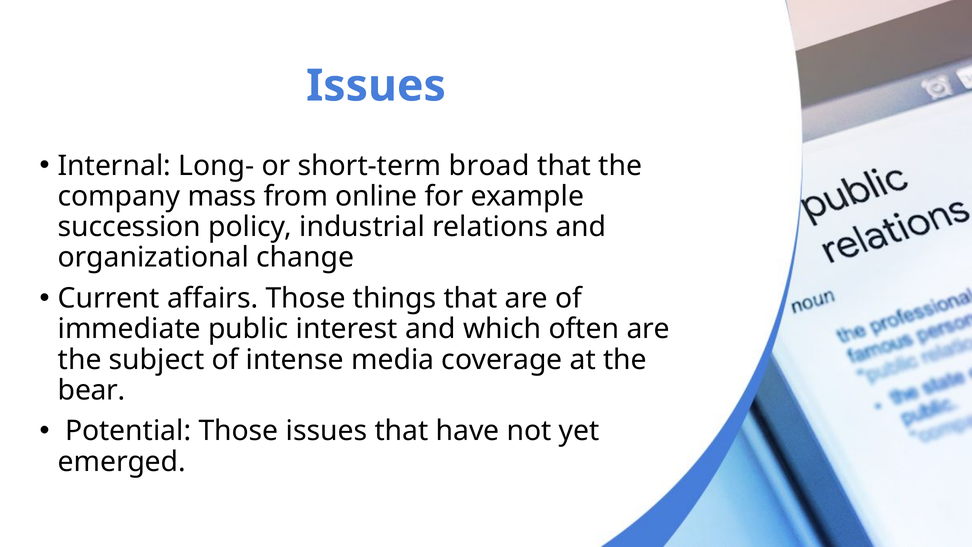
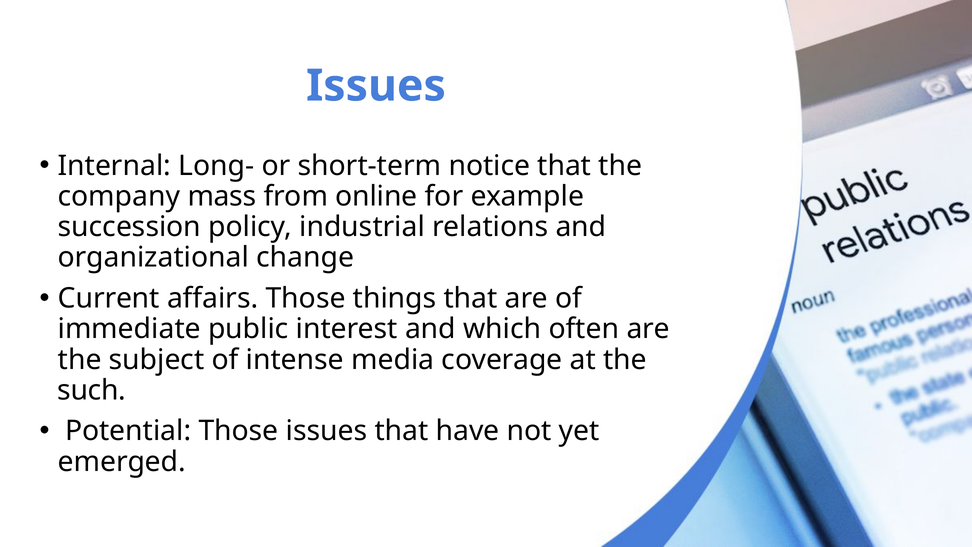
broad: broad -> notice
bear: bear -> such
